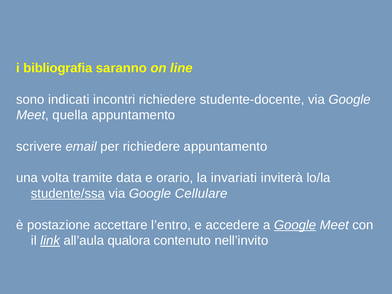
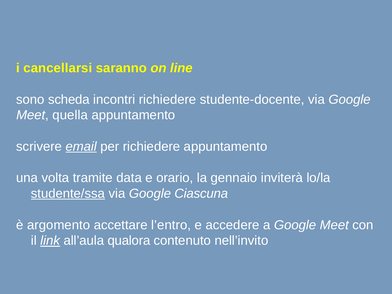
bibliografia: bibliografia -> cancellarsi
indicati: indicati -> scheda
email underline: none -> present
invariati: invariati -> gennaio
Cellulare: Cellulare -> Ciascuna
postazione: postazione -> argomento
Google at (295, 225) underline: present -> none
